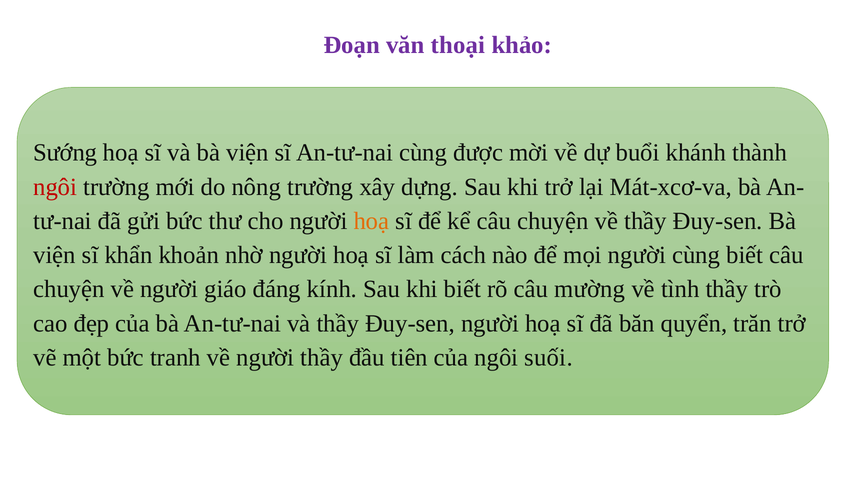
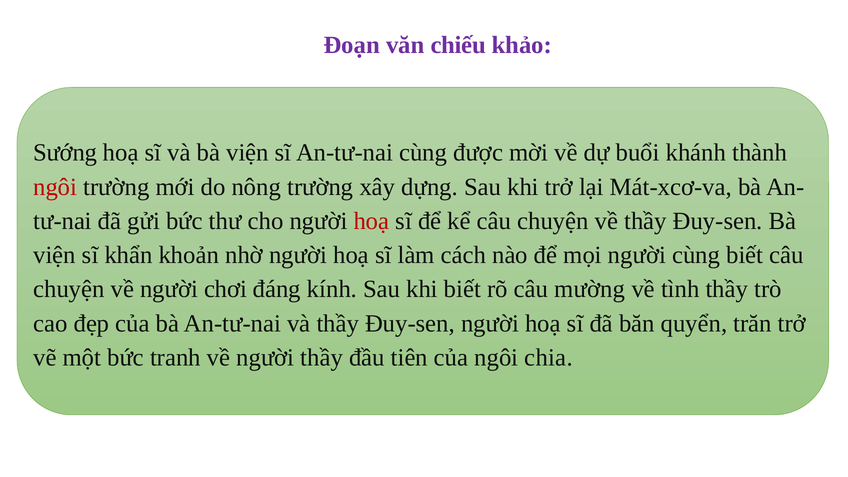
thoại: thoại -> chiếu
hoạ at (371, 221) colour: orange -> red
giáo: giáo -> chơi
suối: suối -> chia
